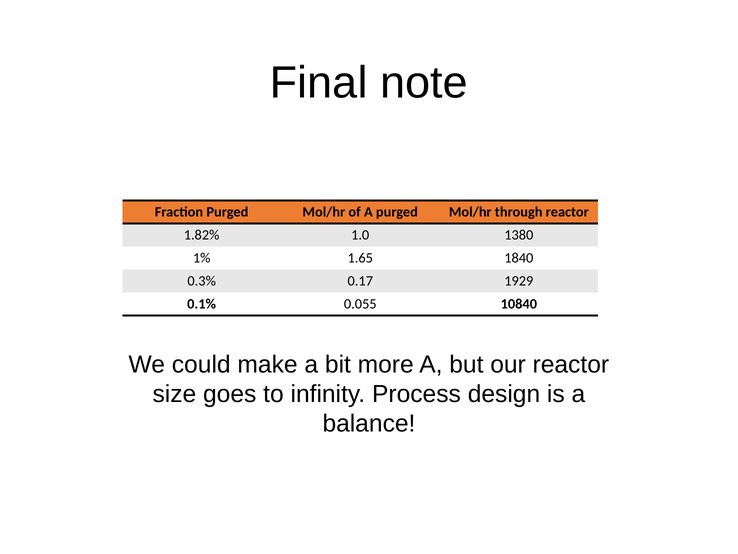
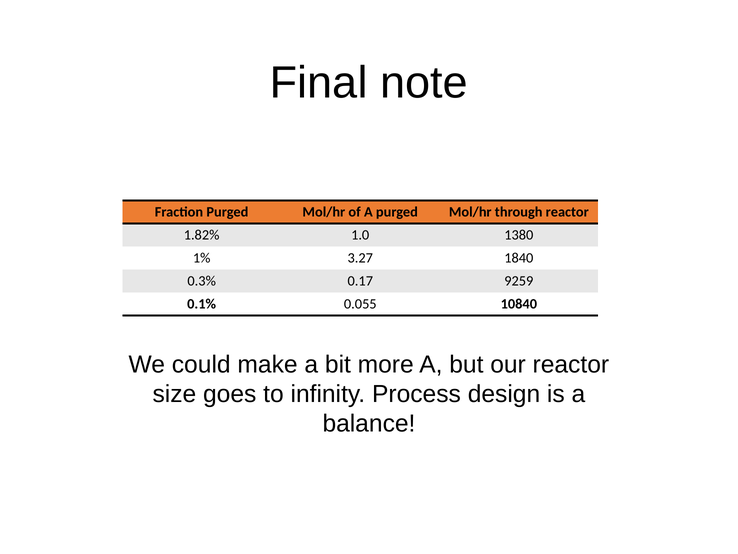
1.65: 1.65 -> 3.27
1929: 1929 -> 9259
